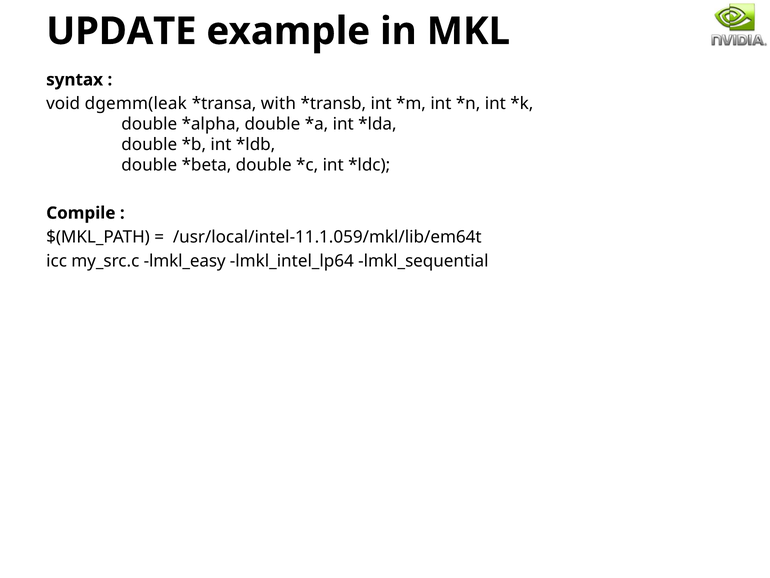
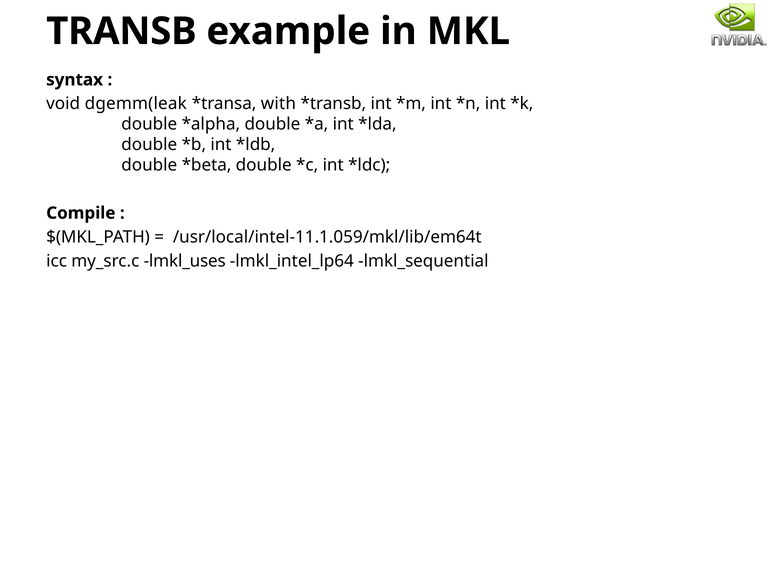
UPDATE: UPDATE -> TRANSB
lmkl_easy: lmkl_easy -> lmkl_uses
